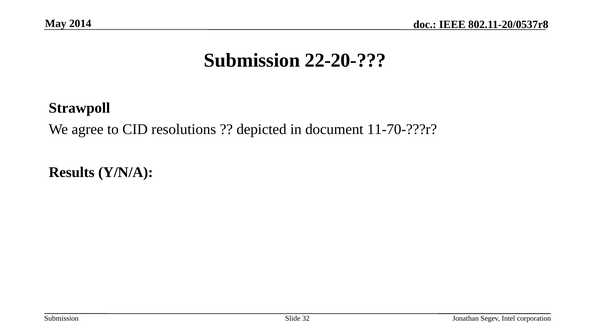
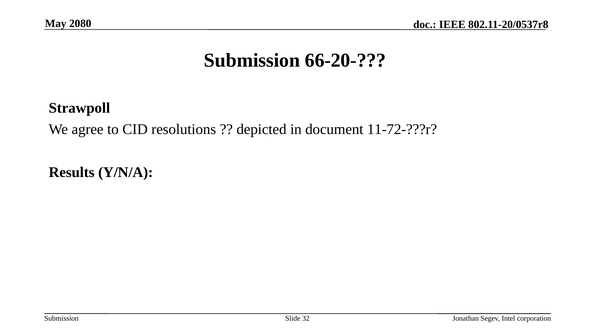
2014: 2014 -> 2080
22-20-: 22-20- -> 66-20-
11-70-???r: 11-70-???r -> 11-72-???r
